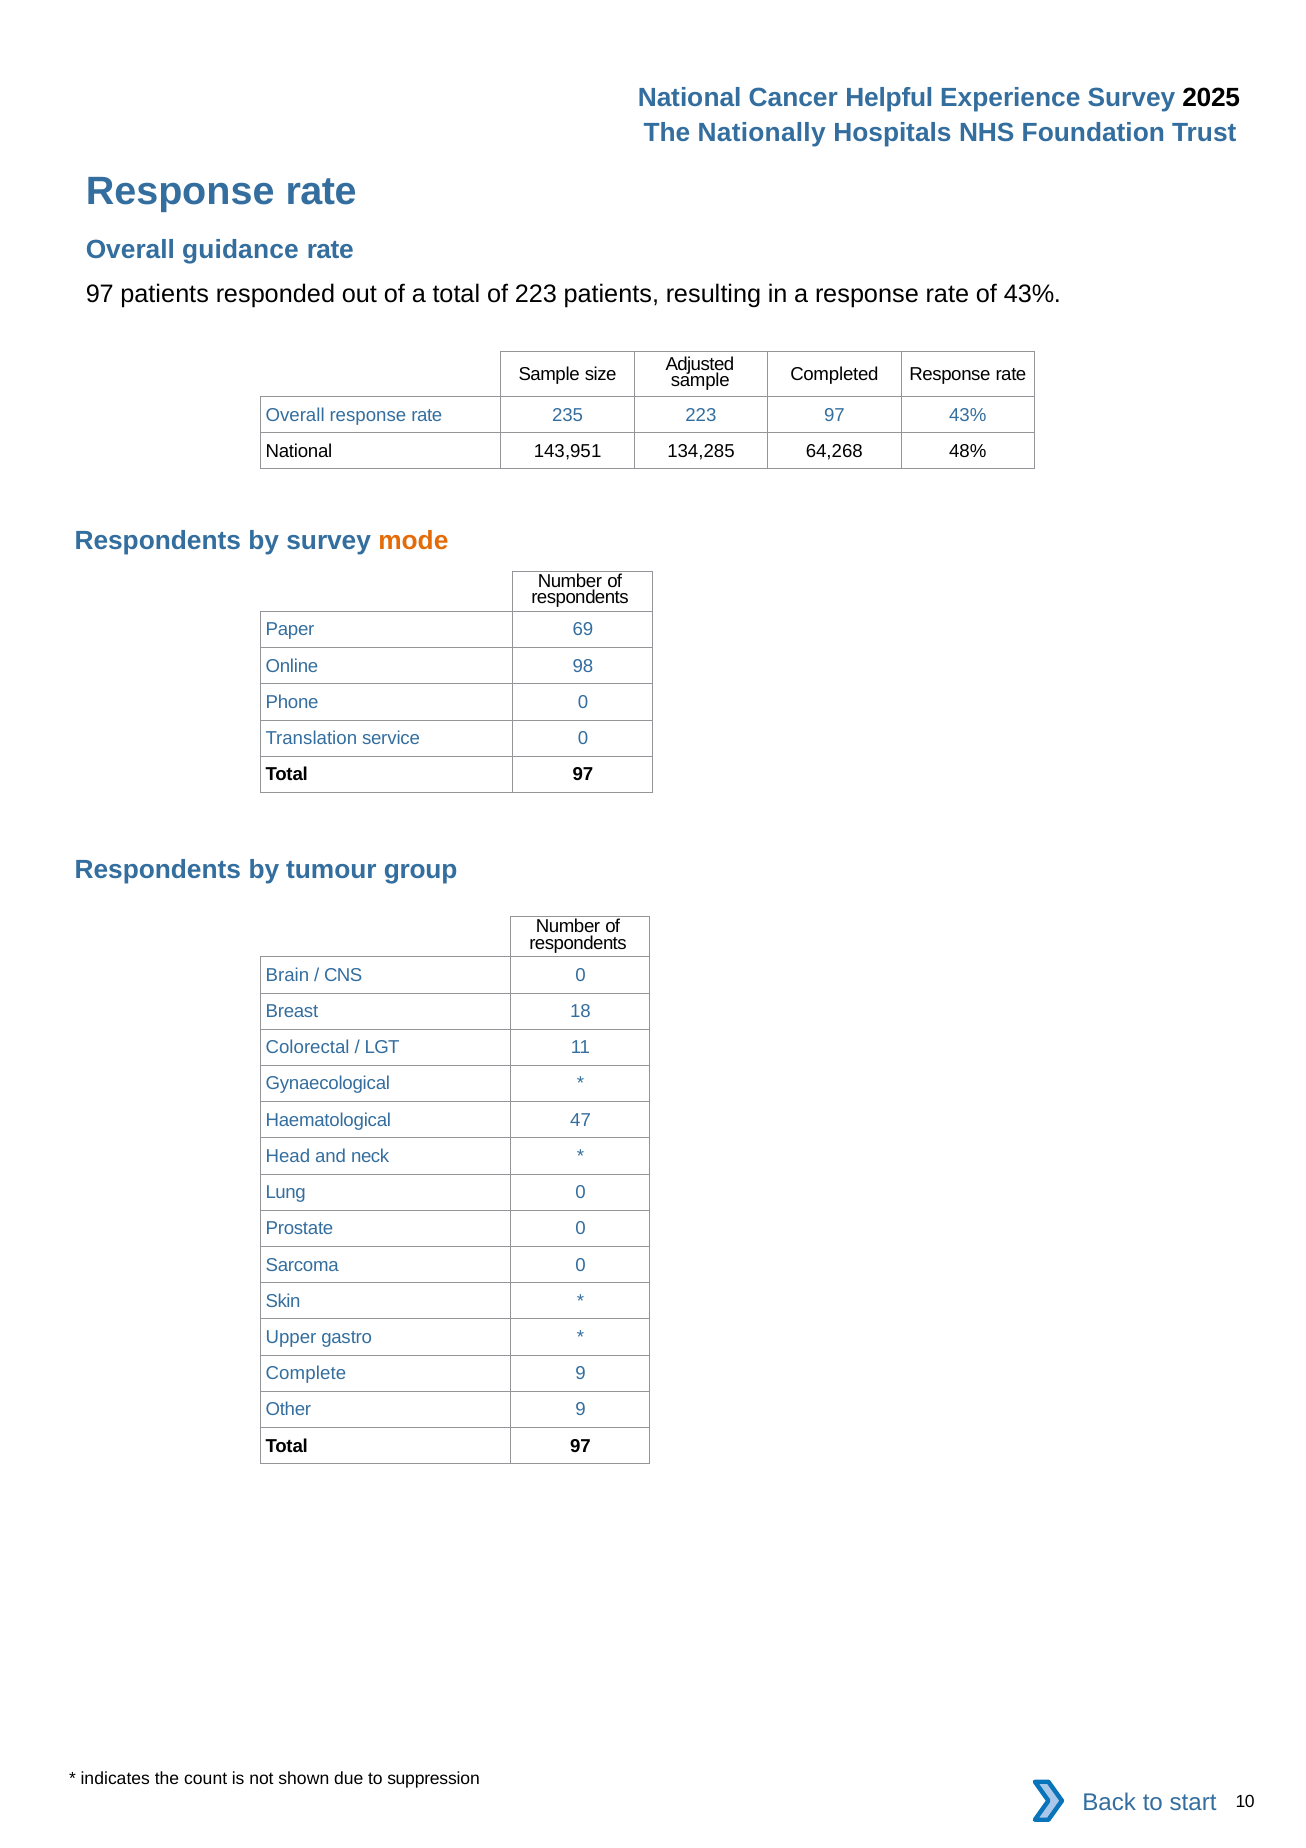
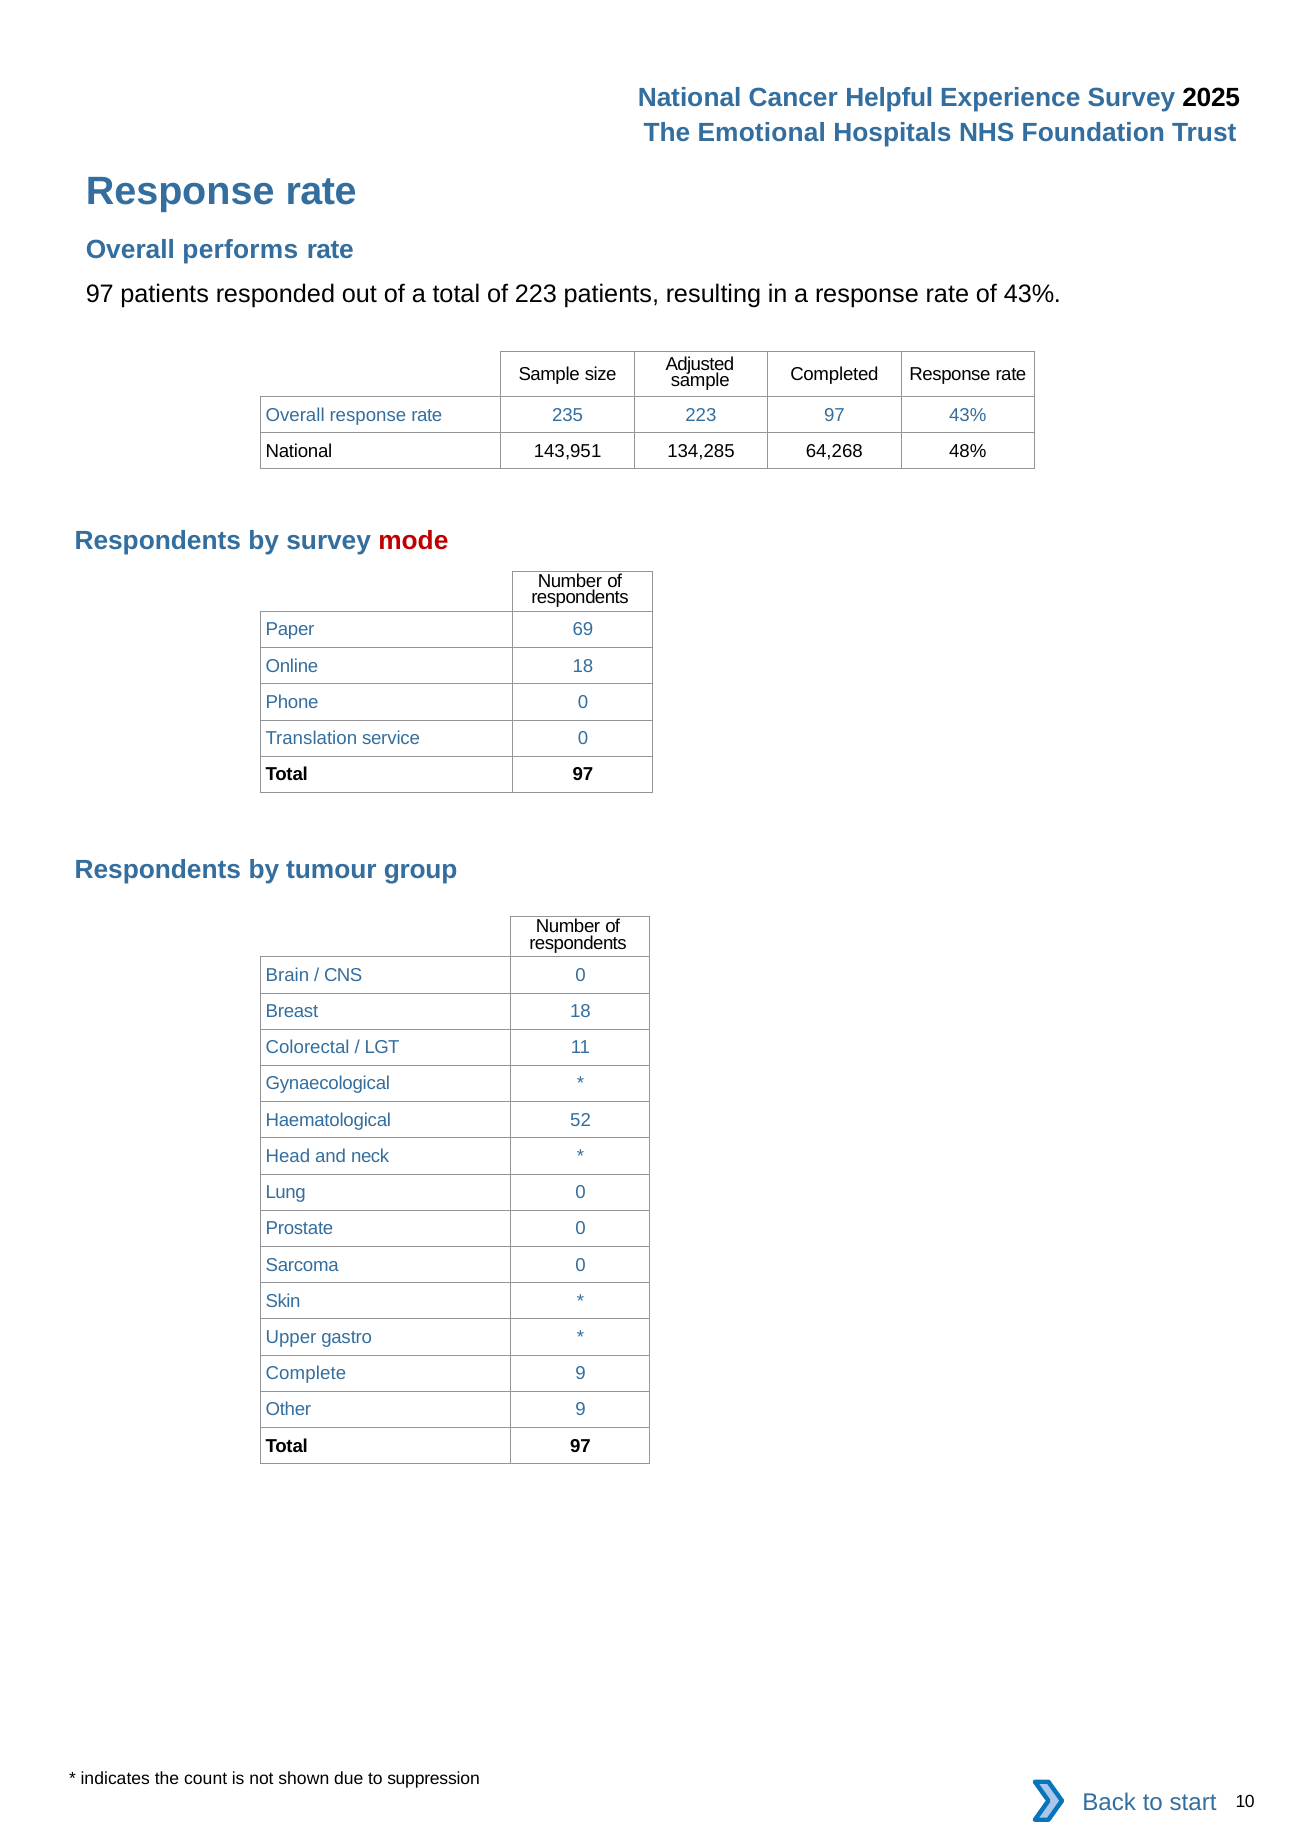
Nationally: Nationally -> Emotional
guidance: guidance -> performs
mode colour: orange -> red
Online 98: 98 -> 18
47: 47 -> 52
